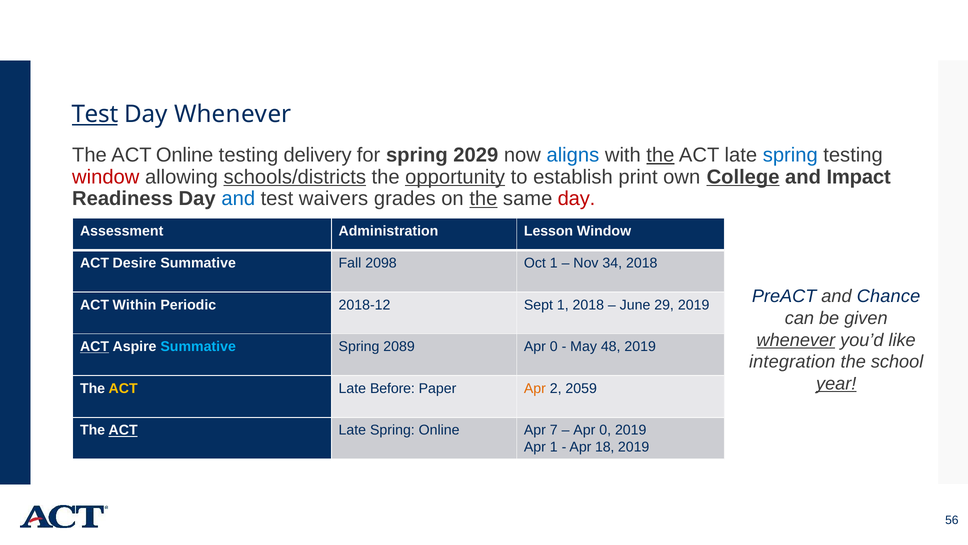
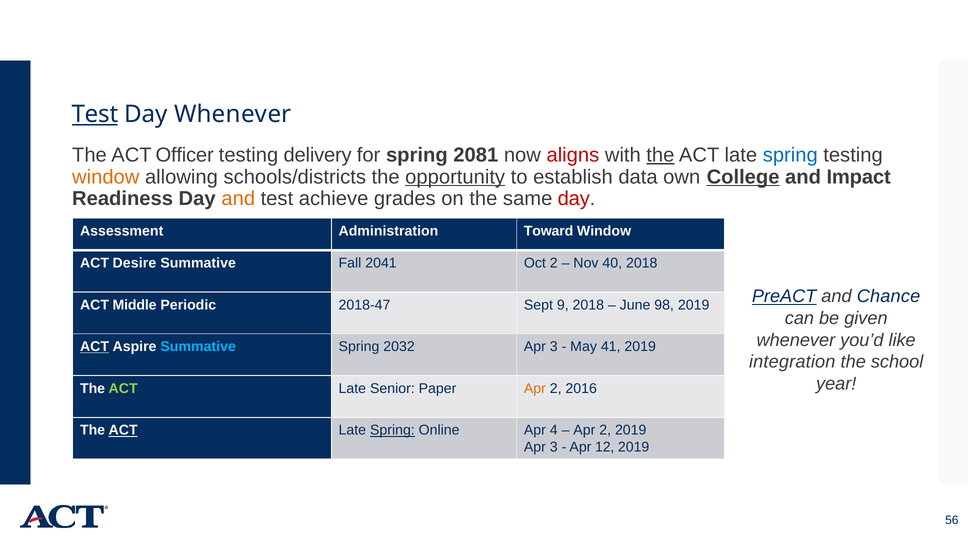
ACT Online: Online -> Officer
2029: 2029 -> 2081
aligns colour: blue -> red
window at (106, 177) colour: red -> orange
schools/districts underline: present -> none
print: print -> data
and at (238, 199) colour: blue -> orange
waivers: waivers -> achieve
the at (483, 199) underline: present -> none
Lesson: Lesson -> Toward
2098: 2098 -> 2041
Oct 1: 1 -> 2
34: 34 -> 40
PreACT underline: none -> present
Within: Within -> Middle
2018-12: 2018-12 -> 2018-47
Sept 1: 1 -> 9
29: 29 -> 98
whenever at (796, 340) underline: present -> none
2089: 2089 -> 2032
0 at (554, 346): 0 -> 3
48: 48 -> 41
year underline: present -> none
ACT at (123, 388) colour: yellow -> light green
Before: Before -> Senior
2059: 2059 -> 2016
Spring at (392, 430) underline: none -> present
7: 7 -> 4
0 at (605, 430): 0 -> 2
1 at (554, 447): 1 -> 3
18: 18 -> 12
